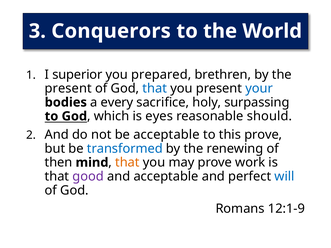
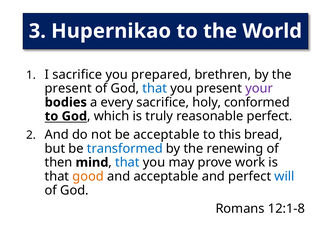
Conquerors: Conquerors -> Hupernikao
I superior: superior -> sacrifice
your colour: blue -> purple
surpassing: surpassing -> conformed
eyes: eyes -> truly
reasonable should: should -> perfect
this prove: prove -> bread
that at (127, 163) colour: orange -> blue
good colour: purple -> orange
12:1-9: 12:1-9 -> 12:1-8
